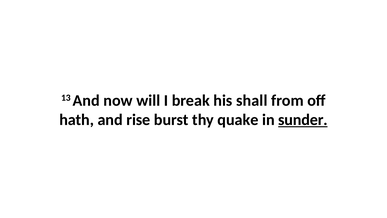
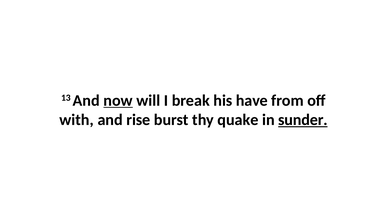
now underline: none -> present
shall: shall -> have
hath: hath -> with
